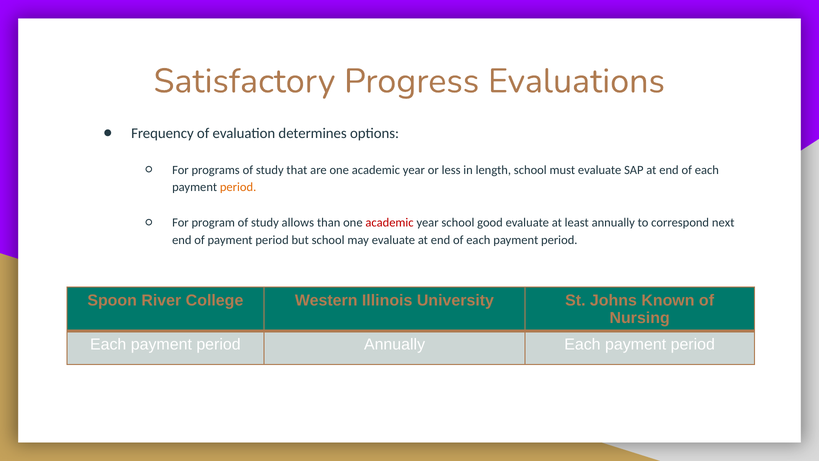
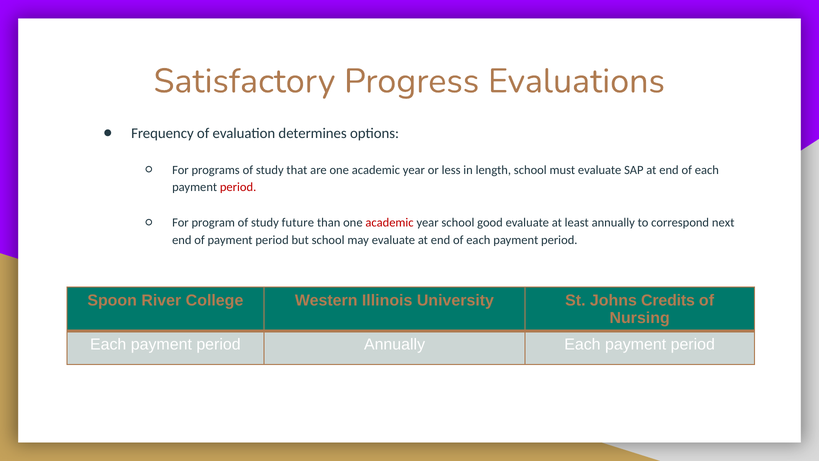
period at (238, 187) colour: orange -> red
allows: allows -> future
Known: Known -> Credits
